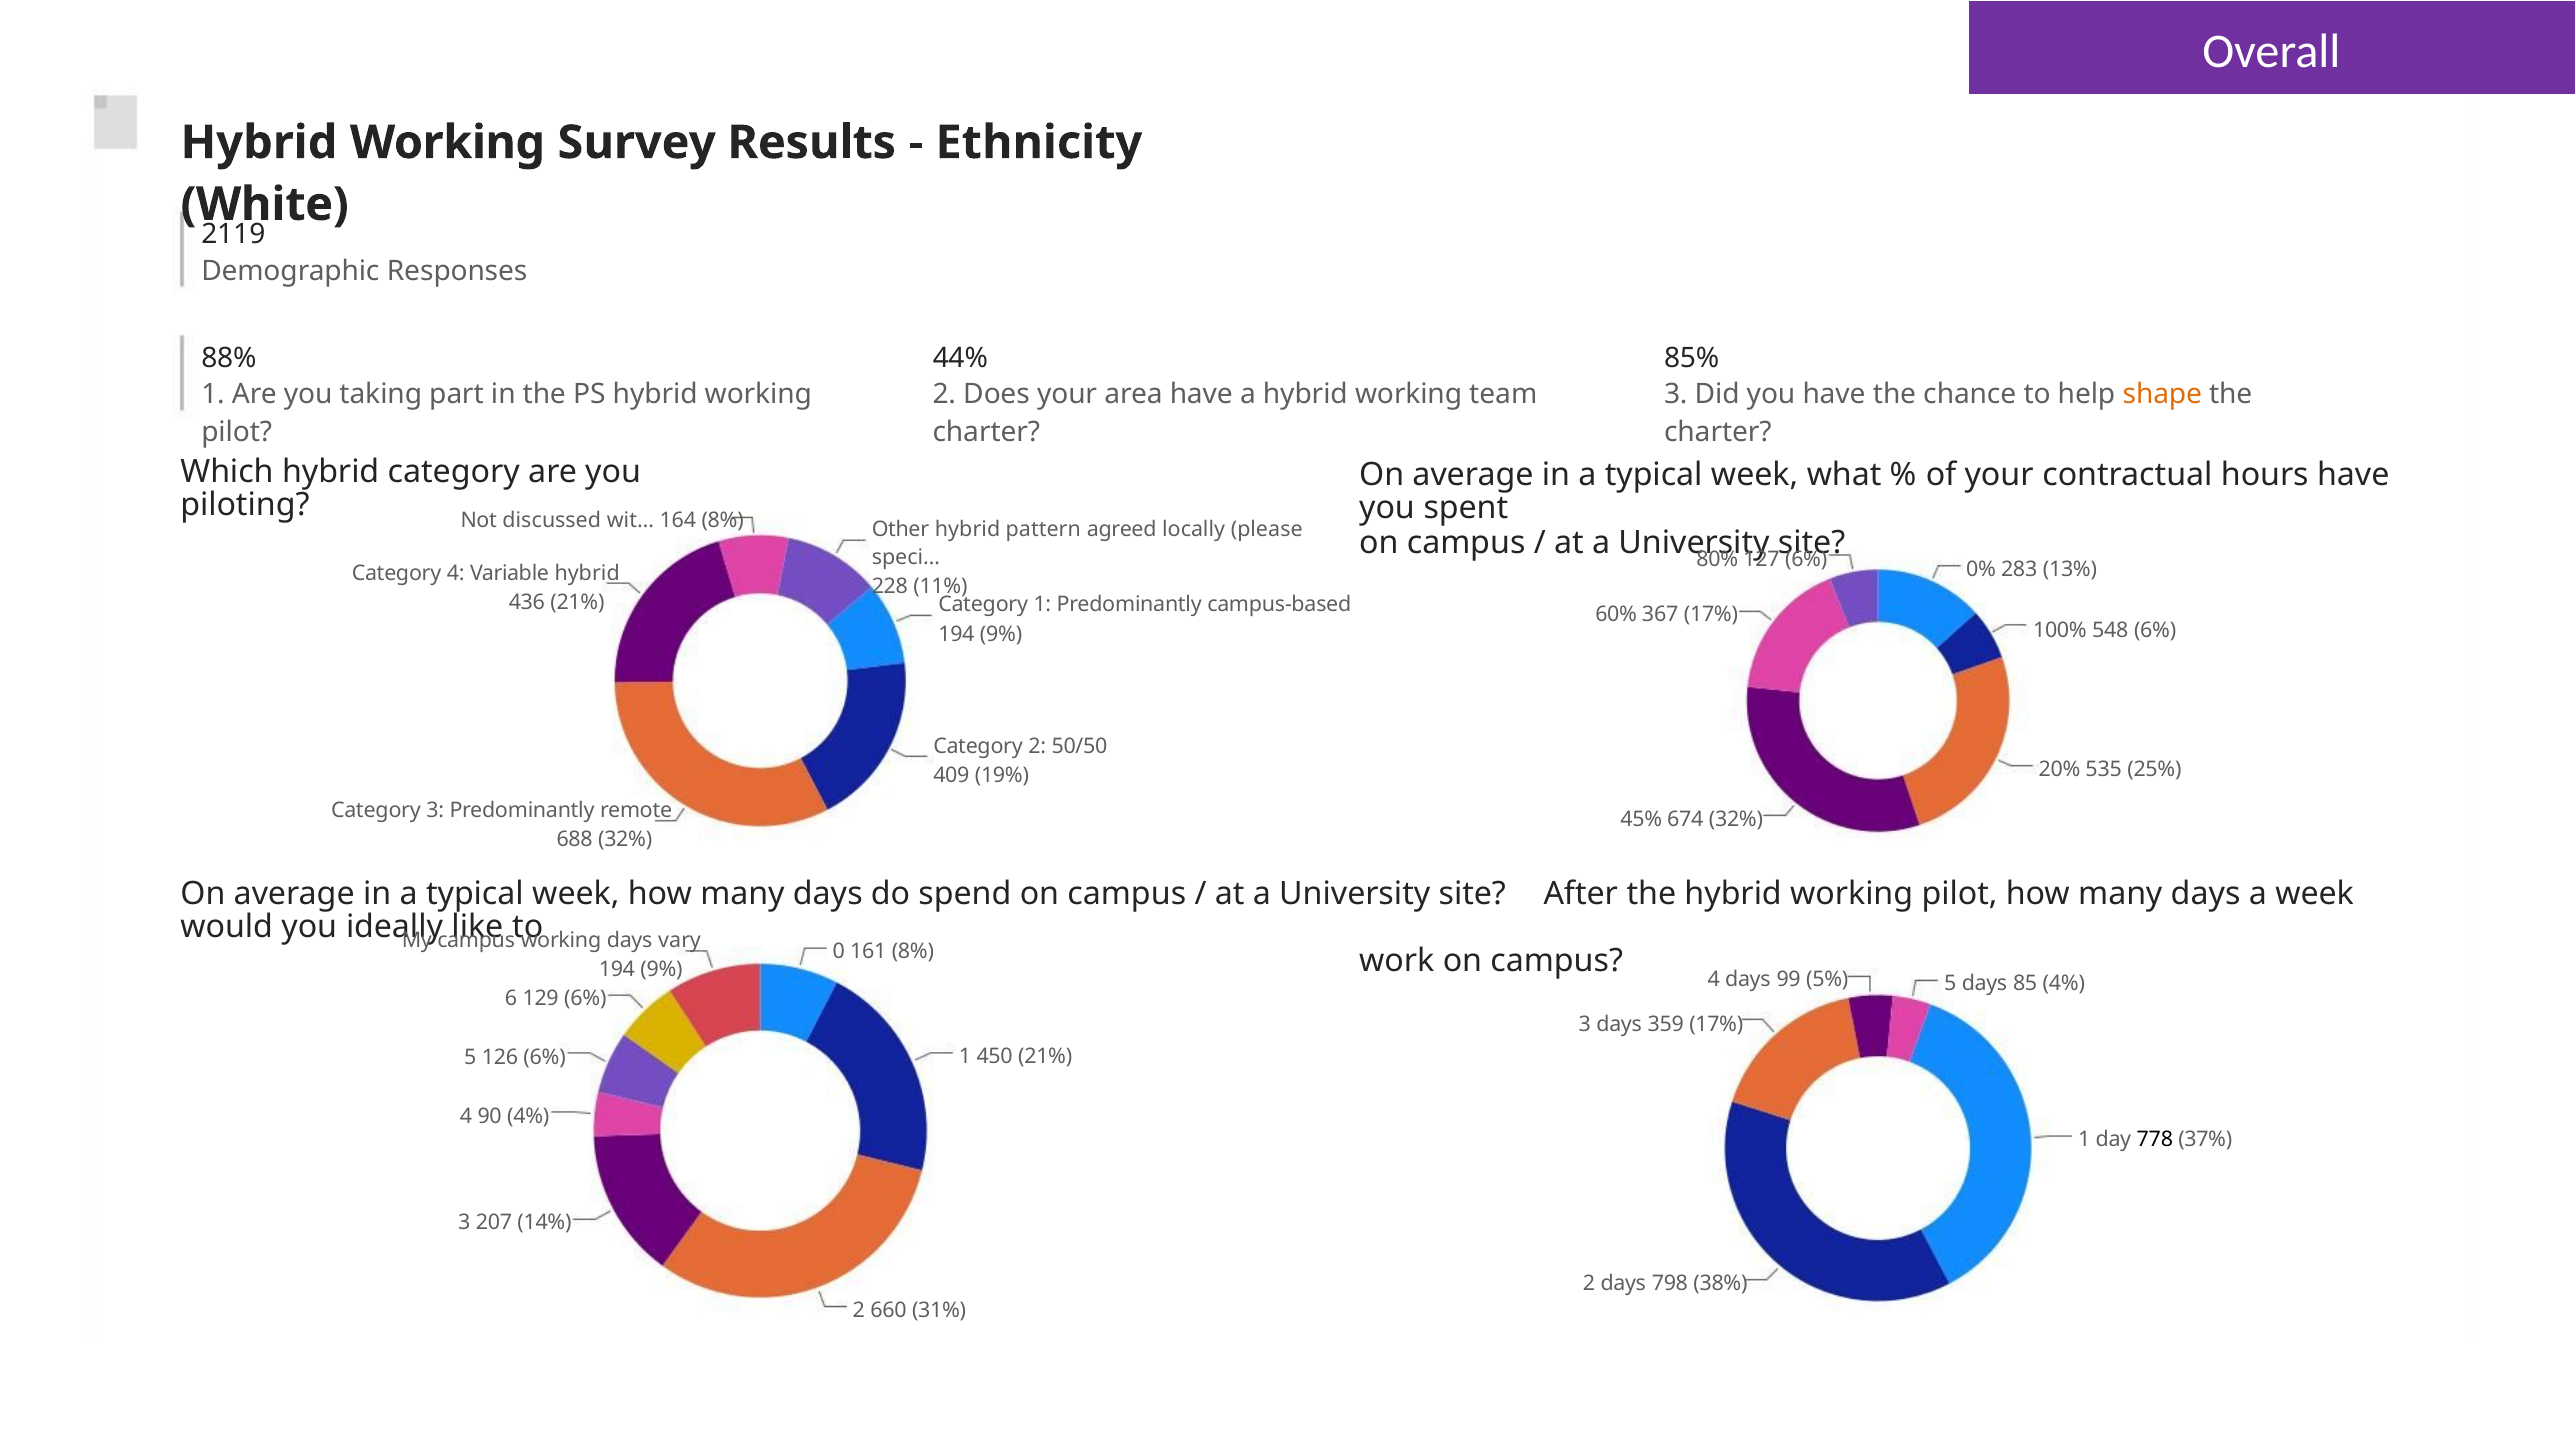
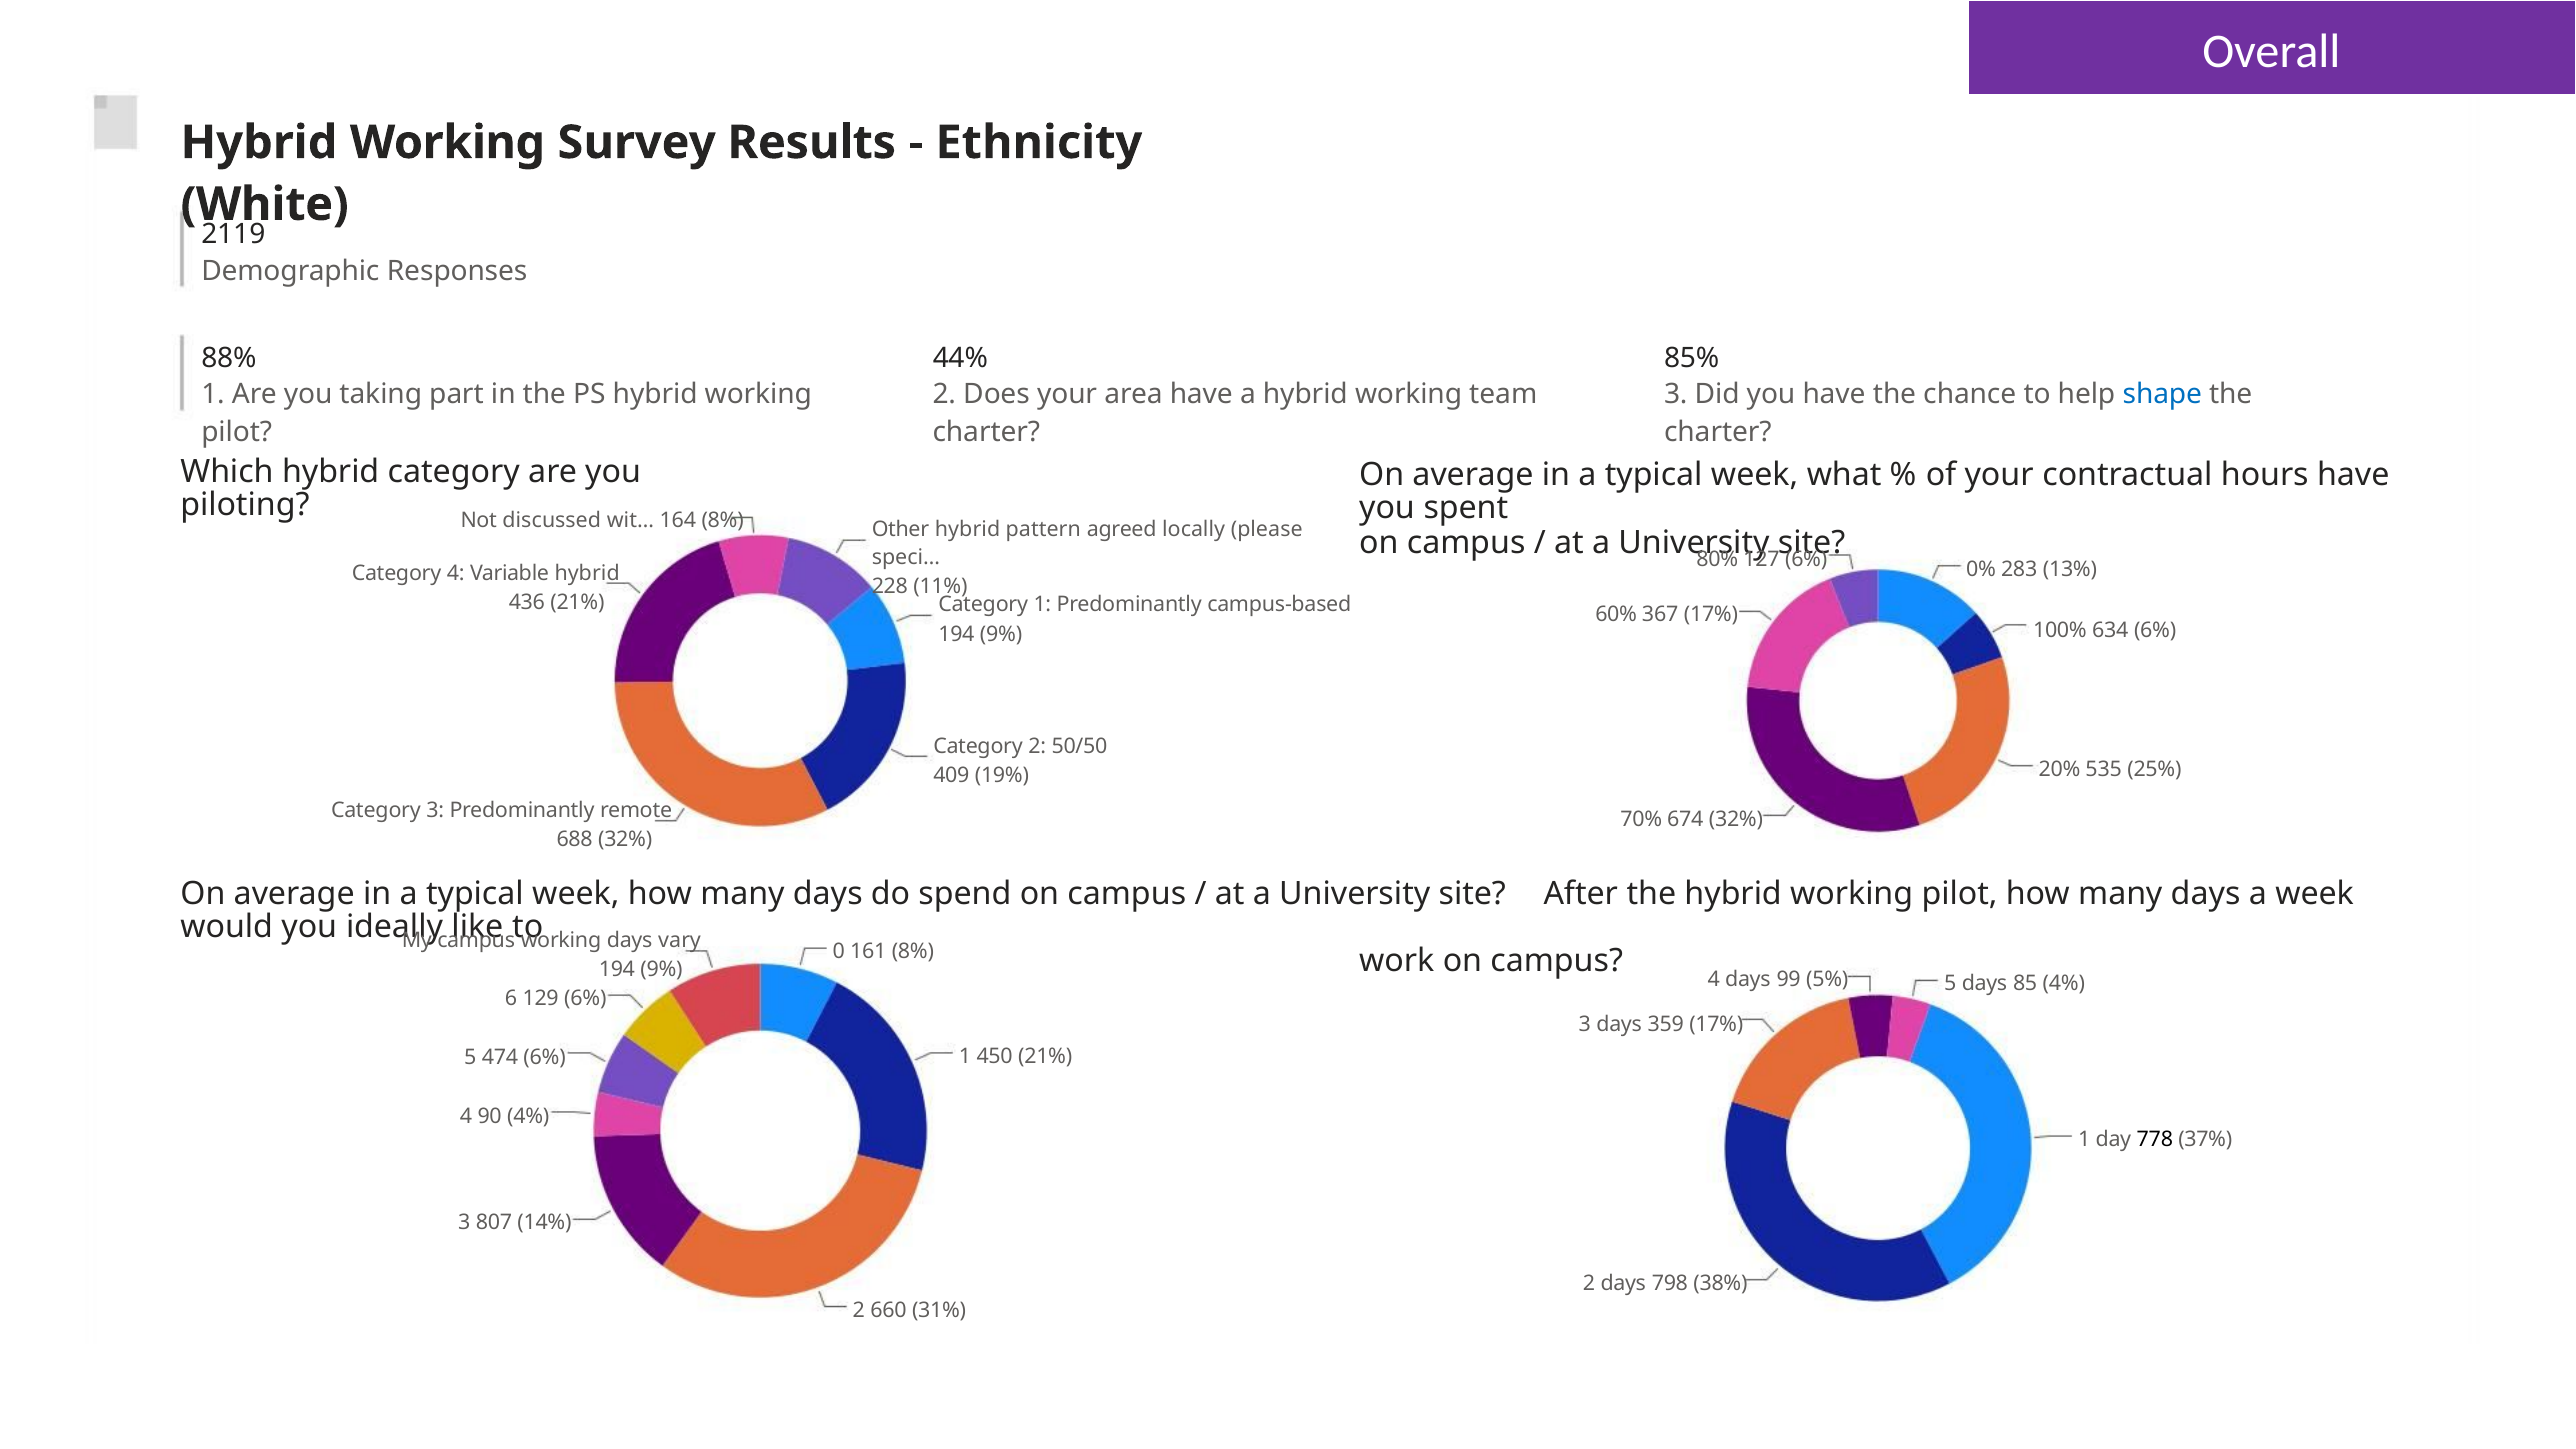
shape colour: orange -> blue
548: 548 -> 634
45%: 45% -> 70%
126: 126 -> 474
207: 207 -> 807
